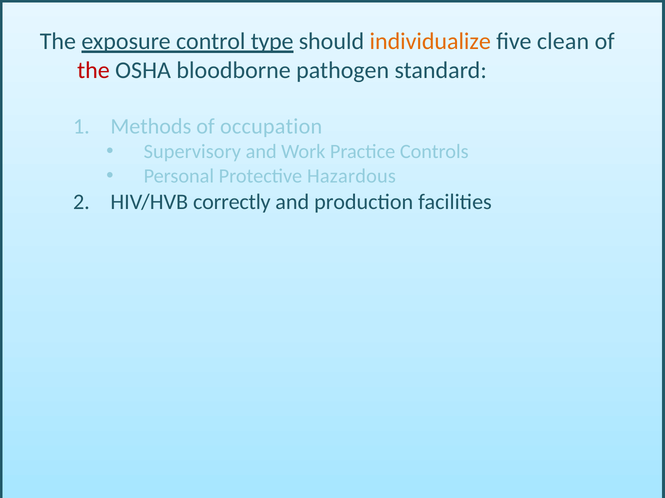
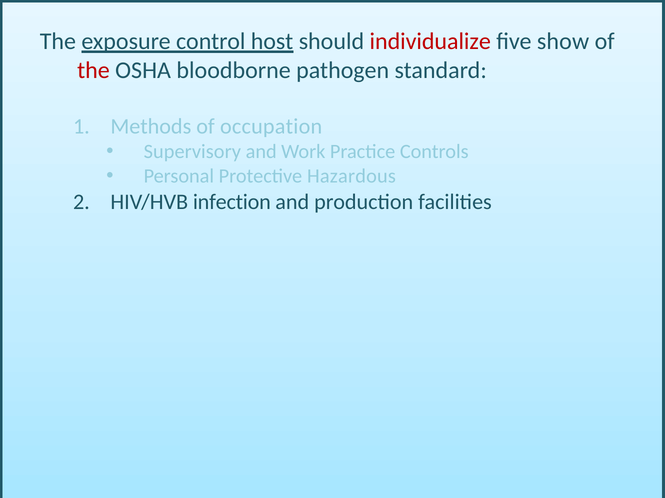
type: type -> host
individualize colour: orange -> red
clean: clean -> show
correctly: correctly -> infection
